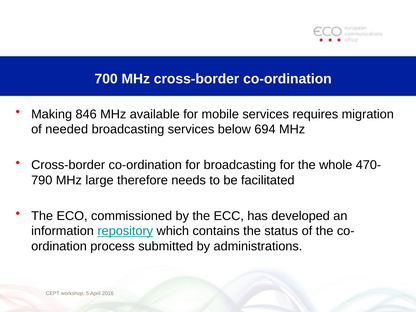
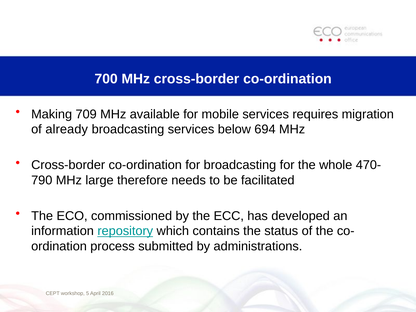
846: 846 -> 709
needed: needed -> already
